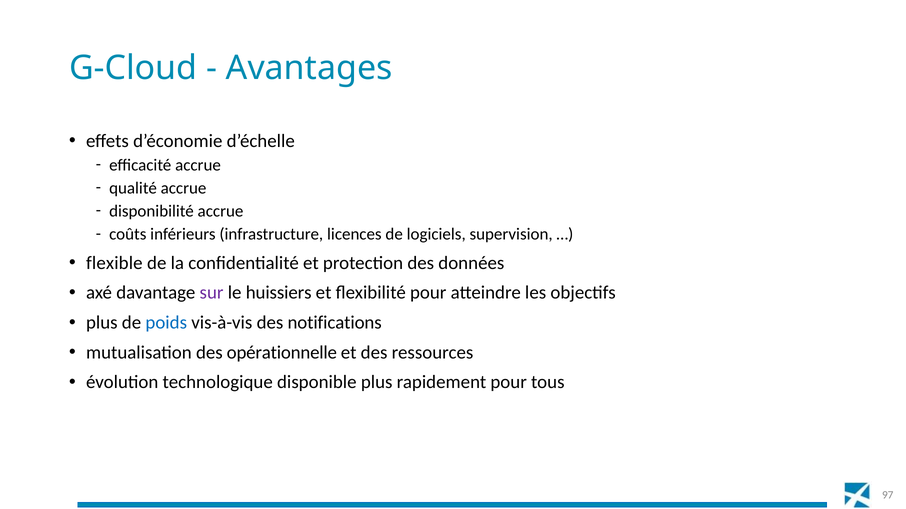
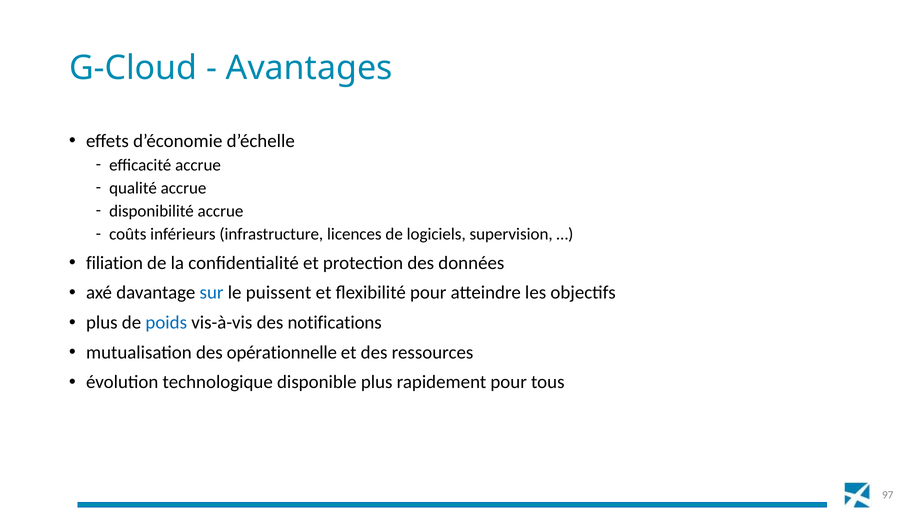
flexible: flexible -> filiation
sur colour: purple -> blue
huissiers: huissiers -> puissent
